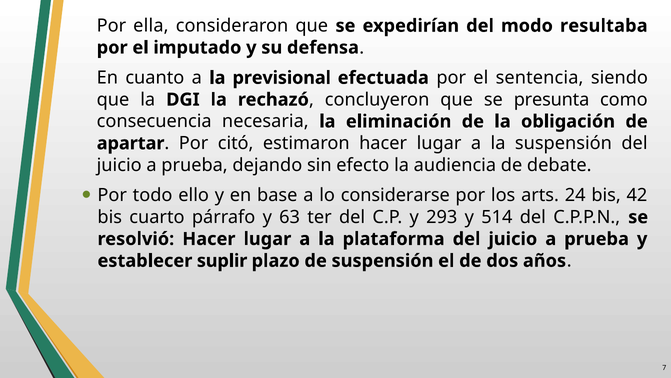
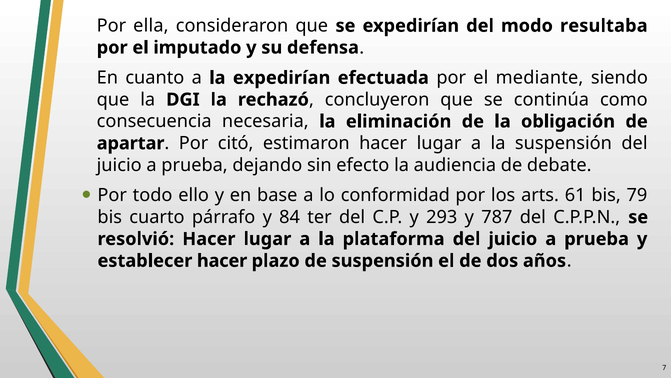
la previsional: previsional -> expedirían
sentencia: sentencia -> mediante
presunta: presunta -> continúa
considerarse: considerarse -> conformidad
24: 24 -> 61
42: 42 -> 79
63: 63 -> 84
514: 514 -> 787
establecer suplir: suplir -> hacer
